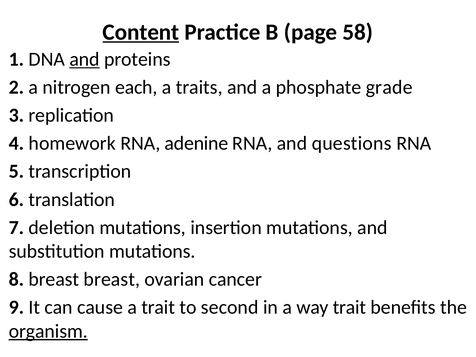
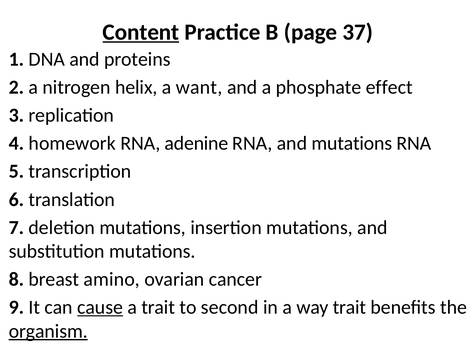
58: 58 -> 37
and at (85, 59) underline: present -> none
each: each -> helix
traits: traits -> want
grade: grade -> effect
and questions: questions -> mutations
breast breast: breast -> amino
cause underline: none -> present
